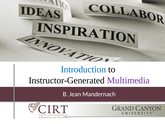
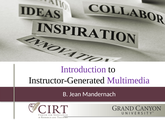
Introduction colour: blue -> purple
